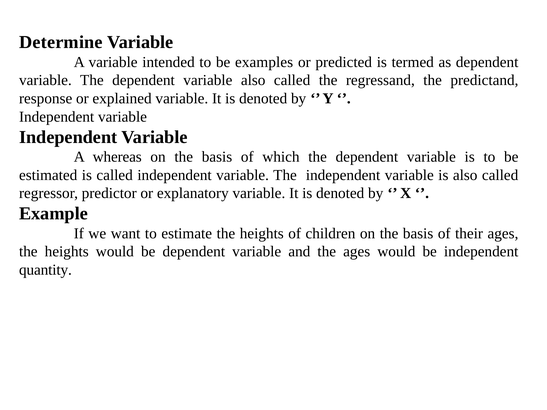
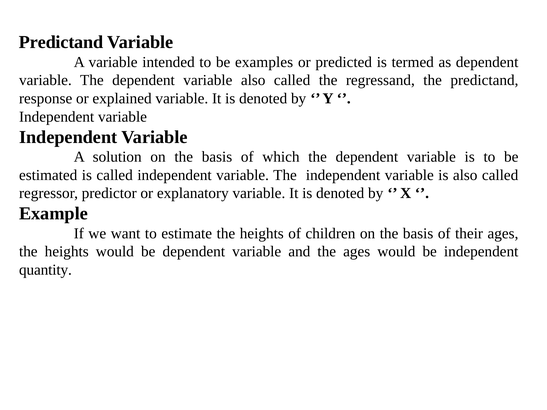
Determine at (61, 42): Determine -> Predictand
whereas: whereas -> solution
